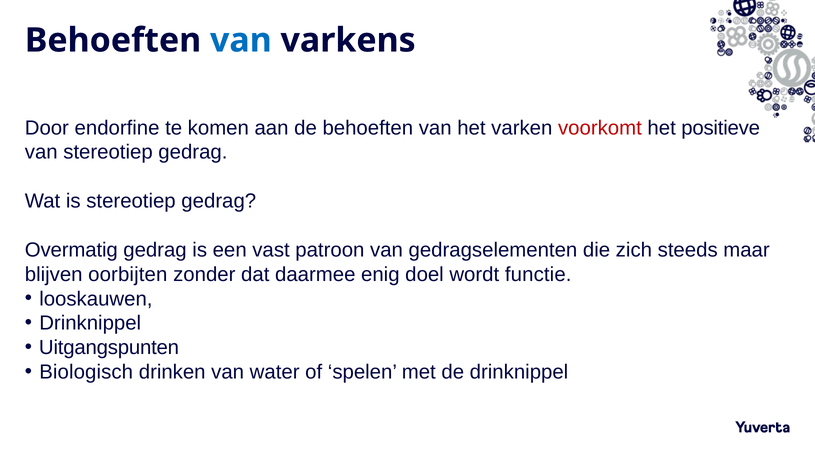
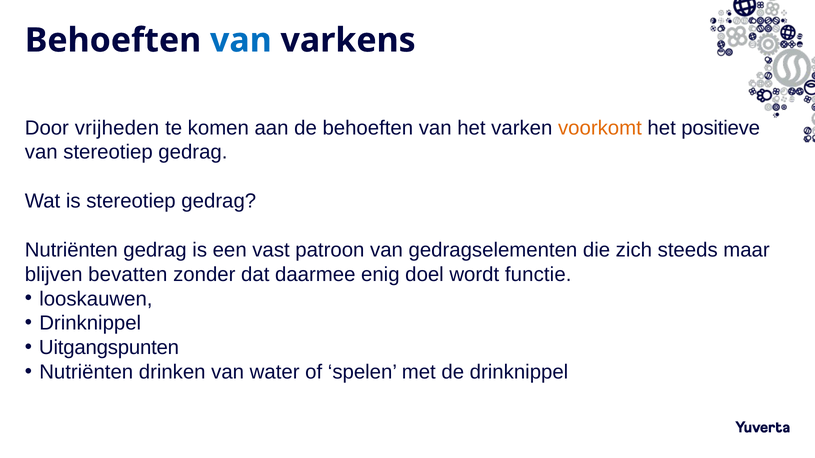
endorfine: endorfine -> vrijheden
voorkomt colour: red -> orange
Overmatig at (71, 250): Overmatig -> Nutriënten
oorbijten: oorbijten -> bevatten
Biologisch at (86, 372): Biologisch -> Nutriënten
